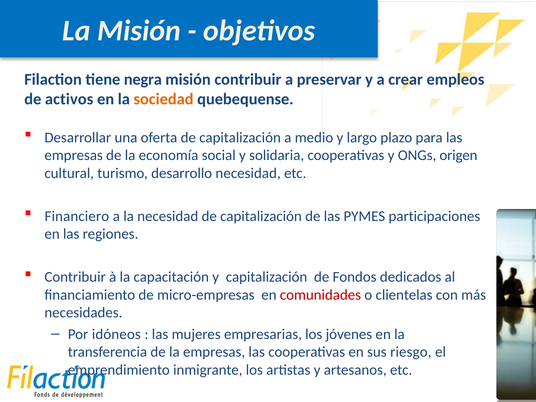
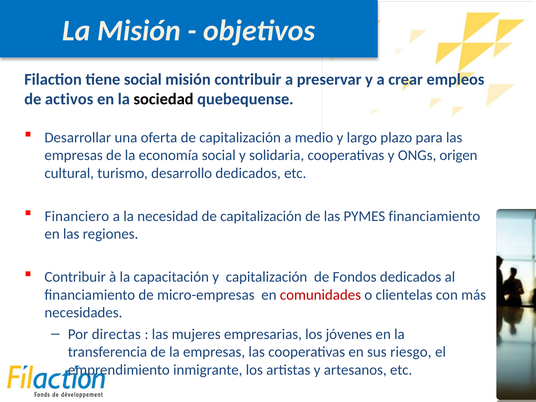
tiene negra: negra -> social
sociedad colour: orange -> black
desarrollo necesidad: necesidad -> dedicados
PYMES participaciones: participaciones -> financiamiento
idóneos: idóneos -> directas
